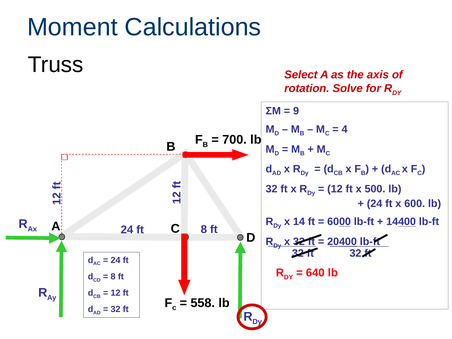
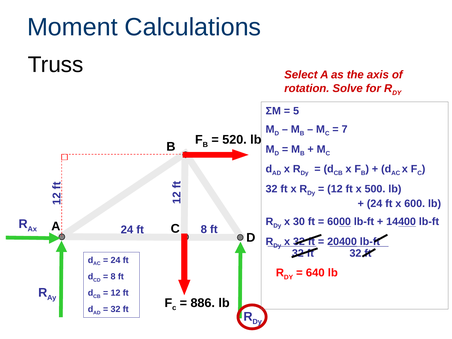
9: 9 -> 5
4: 4 -> 7
700: 700 -> 520
14: 14 -> 30
558: 558 -> 886
